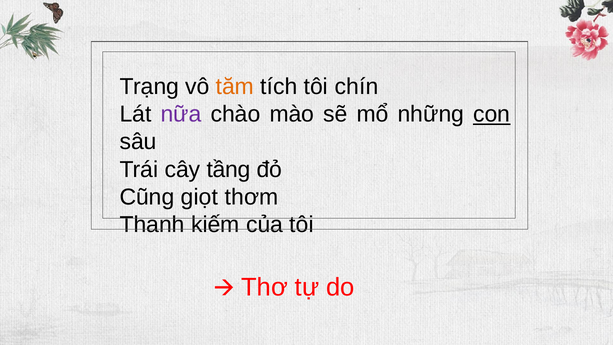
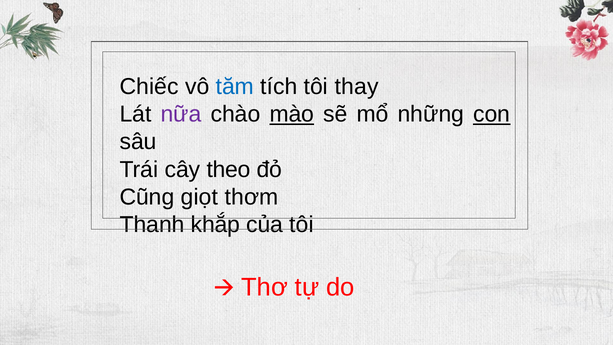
Trạng: Trạng -> Chiếc
tăm colour: orange -> blue
chín: chín -> thay
mào underline: none -> present
tầng: tầng -> theo
kiếm: kiếm -> khắp
